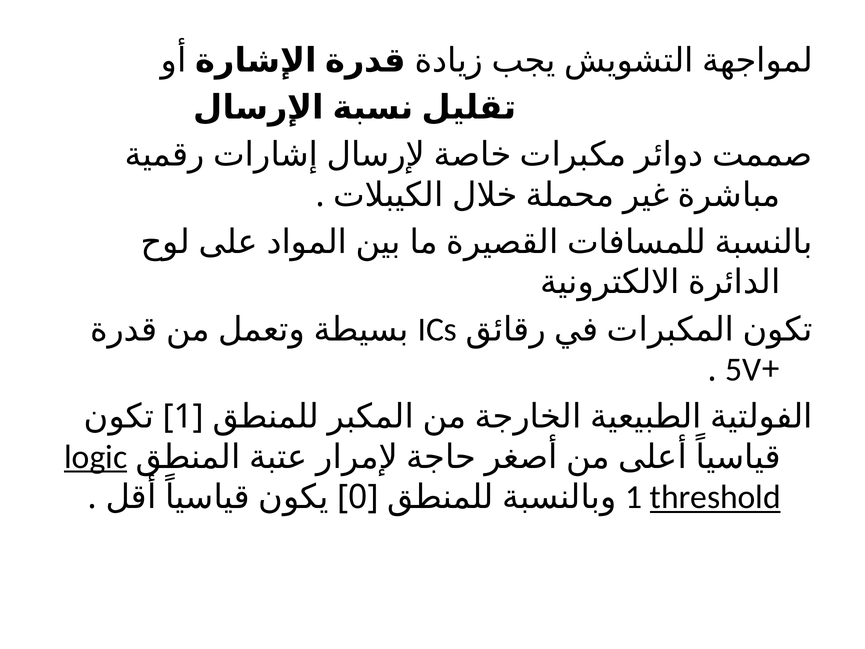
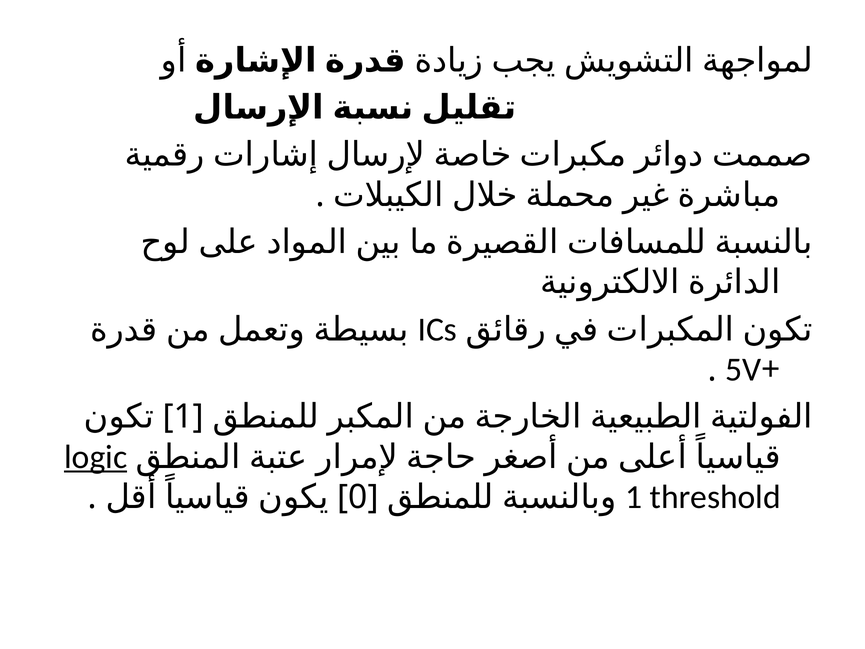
threshold underline: present -> none
